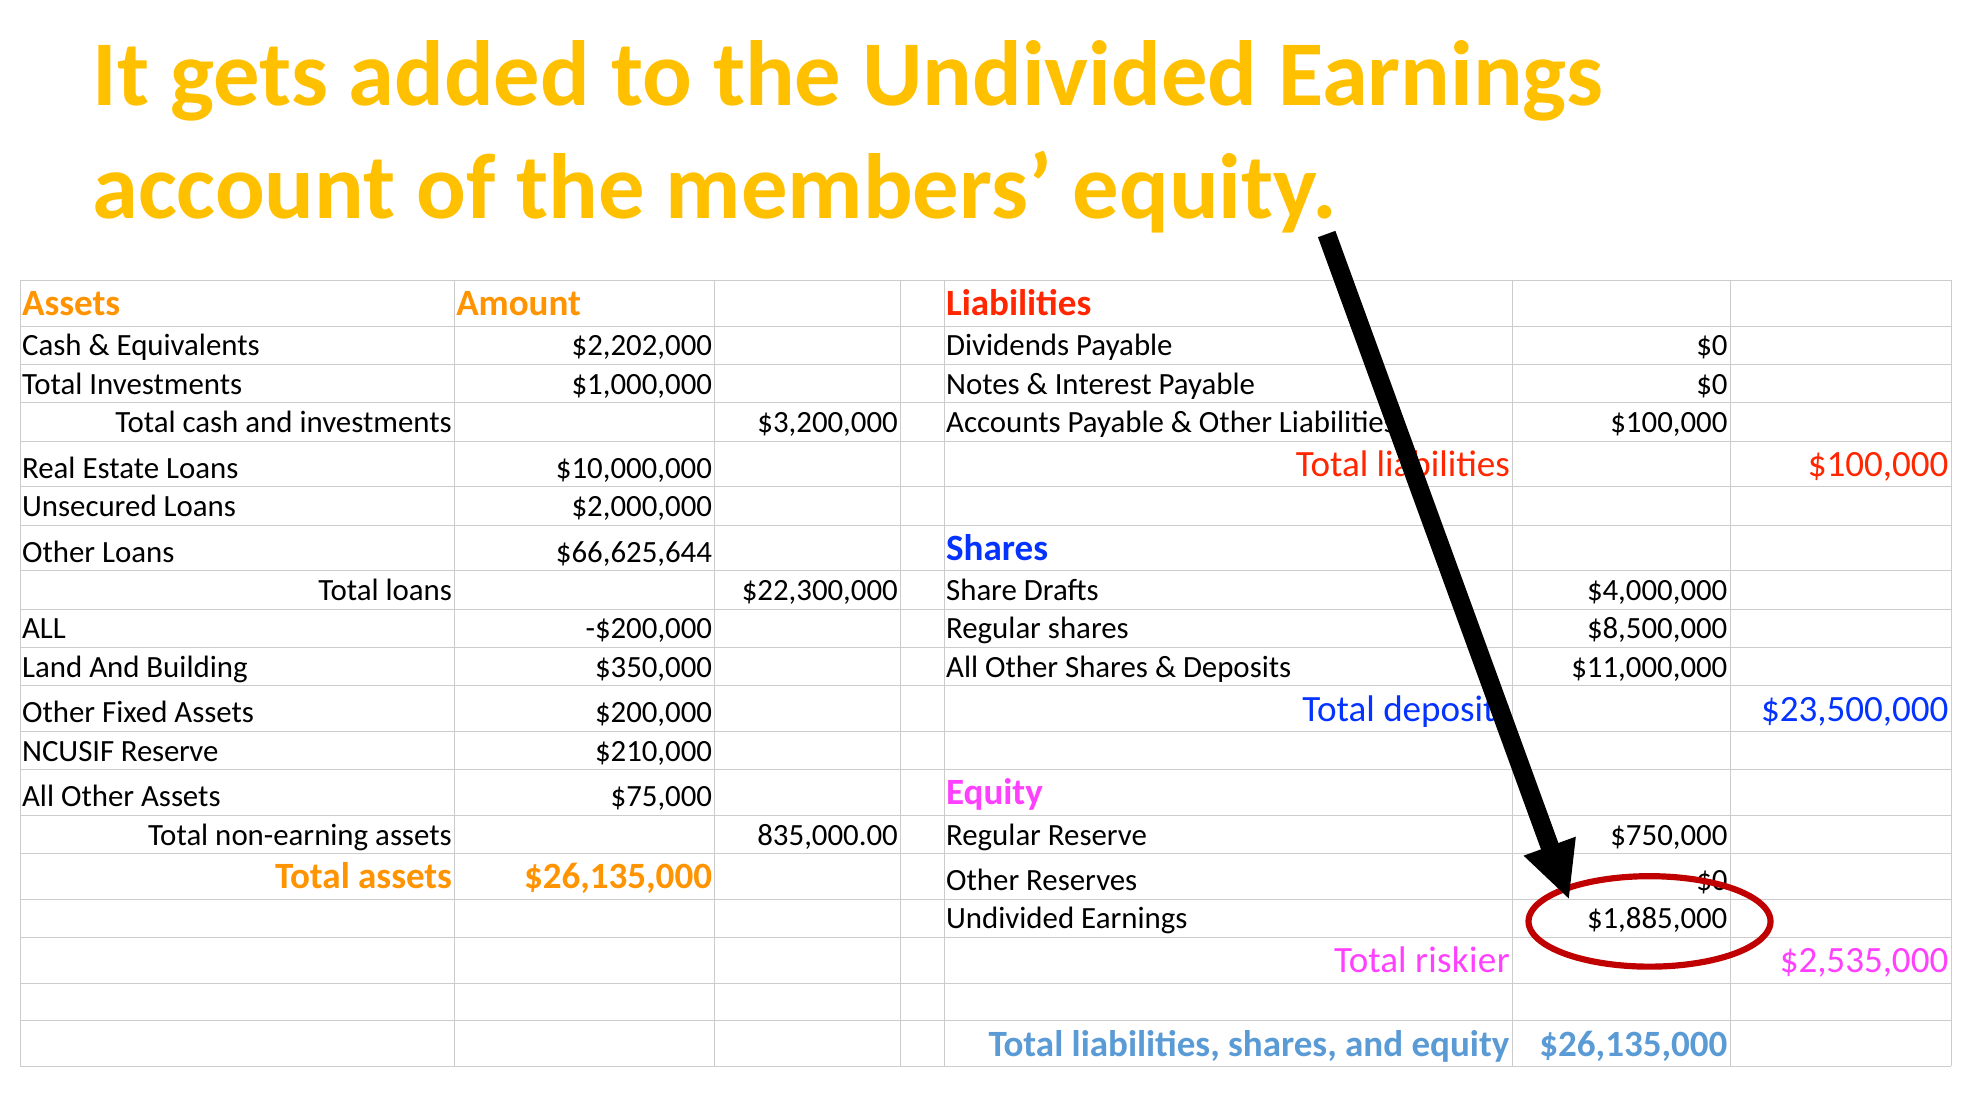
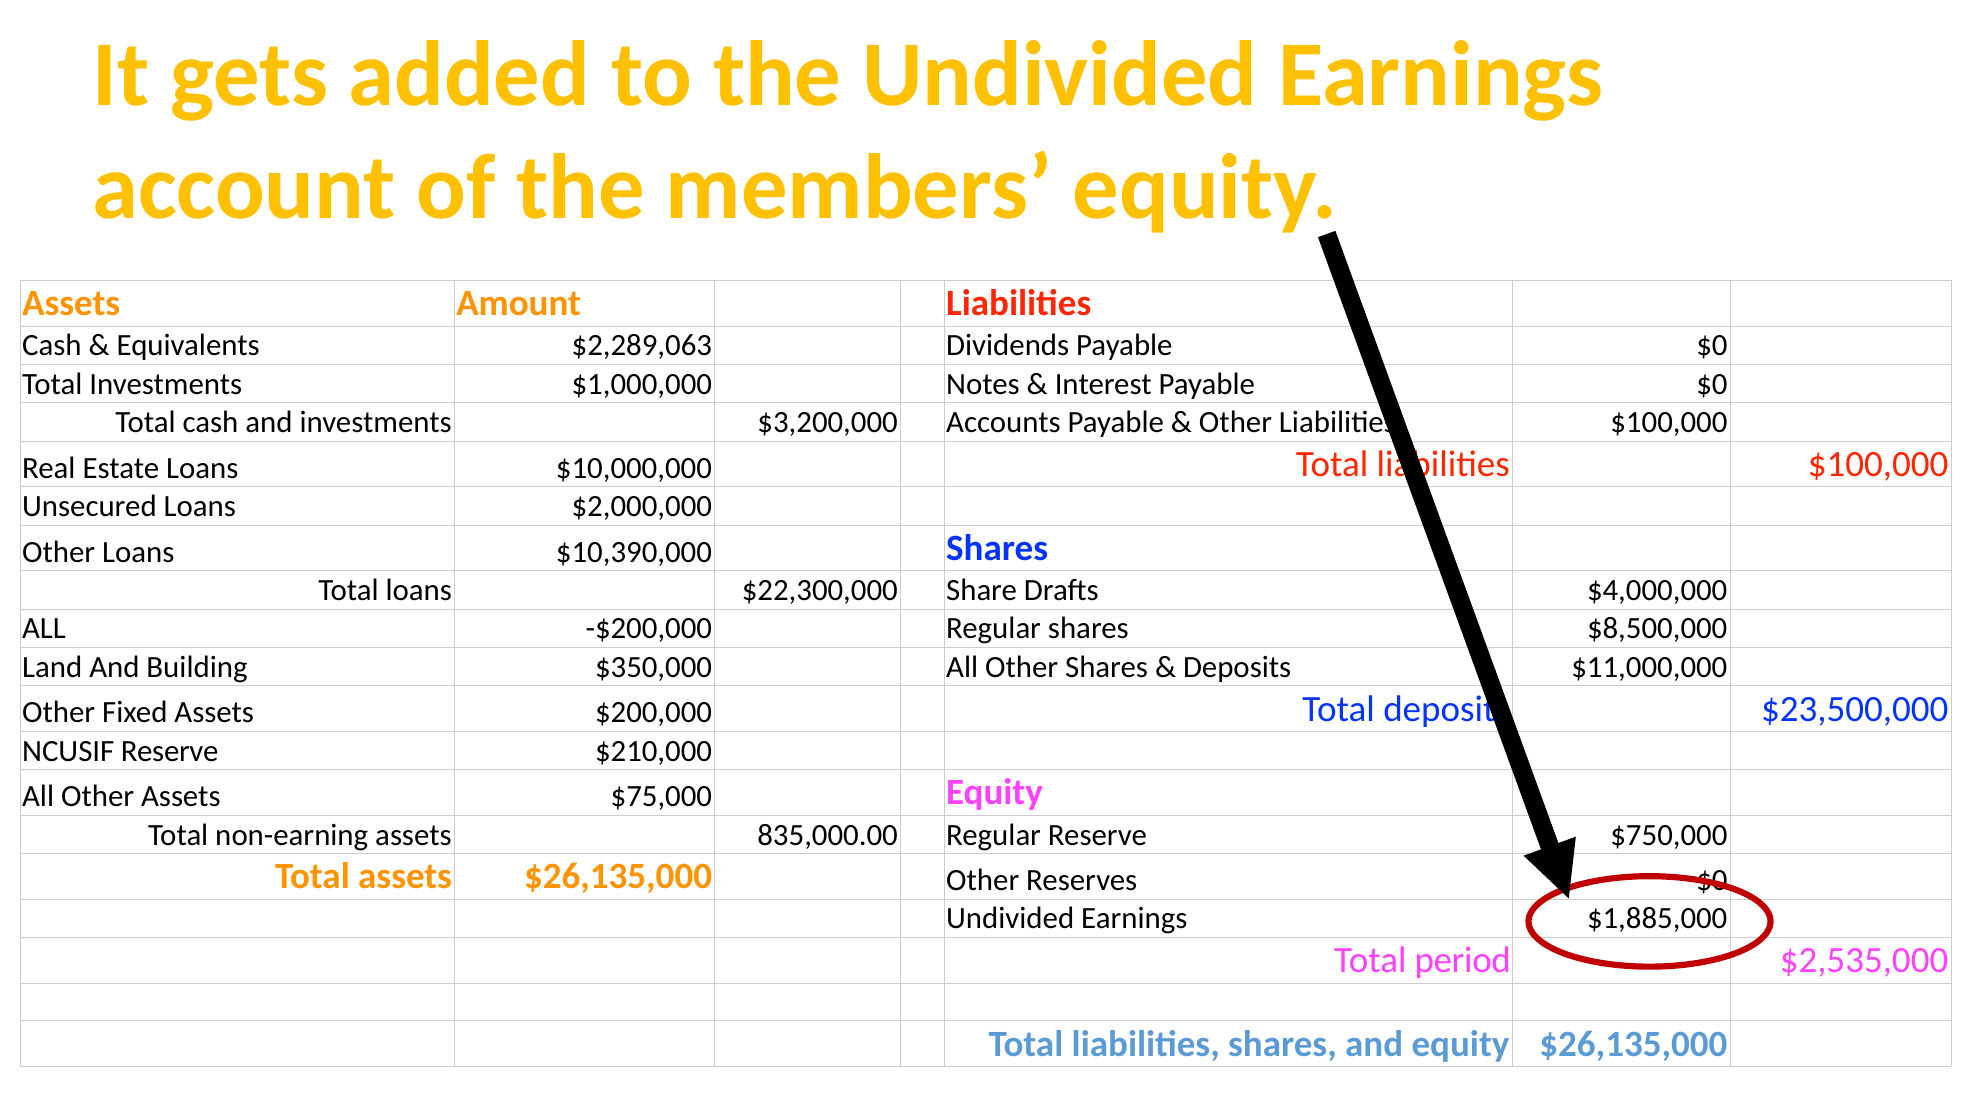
$2,202,000: $2,202,000 -> $2,289,063
$66,625,644: $66,625,644 -> $10,390,000
riskier: riskier -> period
